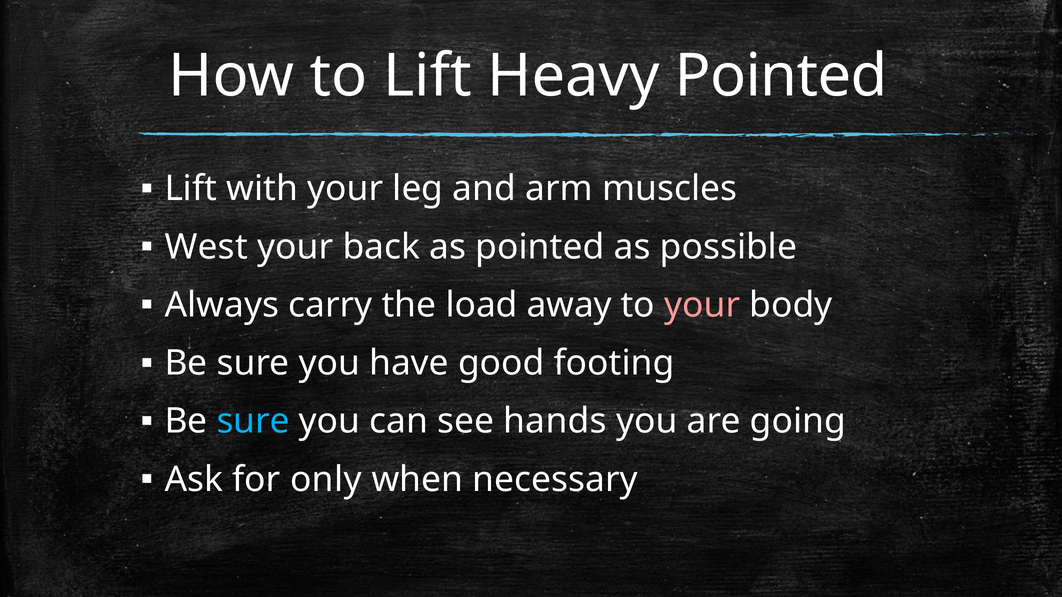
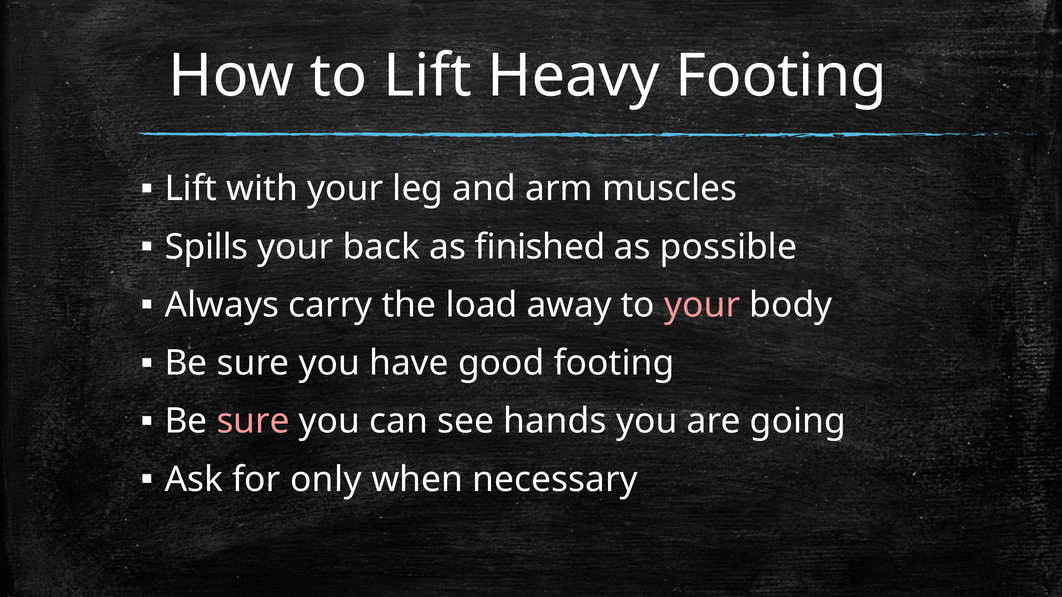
Heavy Pointed: Pointed -> Footing
West: West -> Spills
as pointed: pointed -> finished
sure at (253, 422) colour: light blue -> pink
